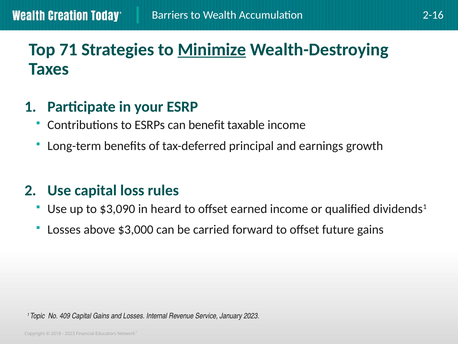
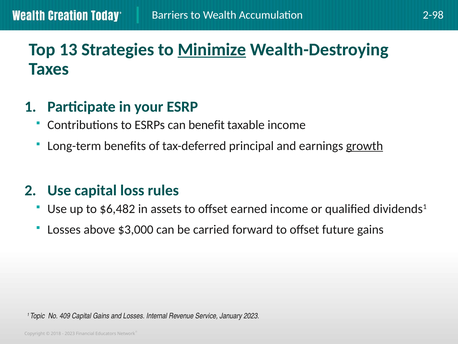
2-16: 2-16 -> 2-98
71: 71 -> 13
growth underline: none -> present
$3,090: $3,090 -> $6,482
heard: heard -> assets
